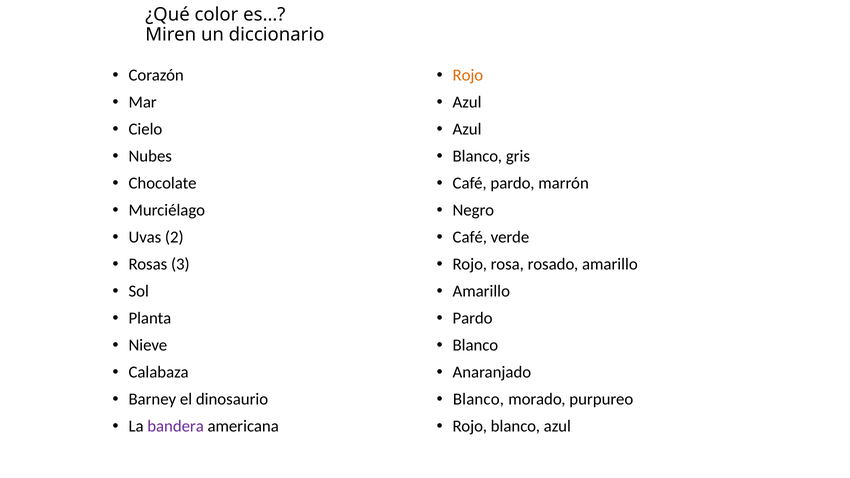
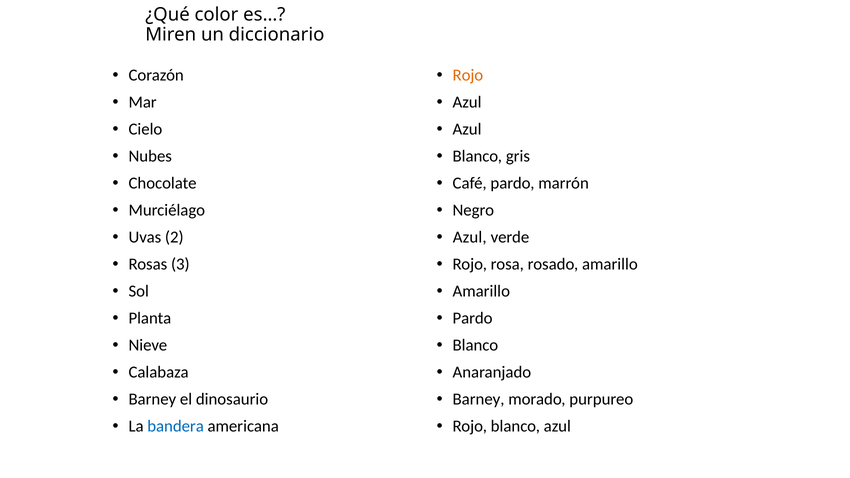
Café at (470, 237): Café -> Azul
Blanco at (478, 400): Blanco -> Barney
bandera colour: purple -> blue
